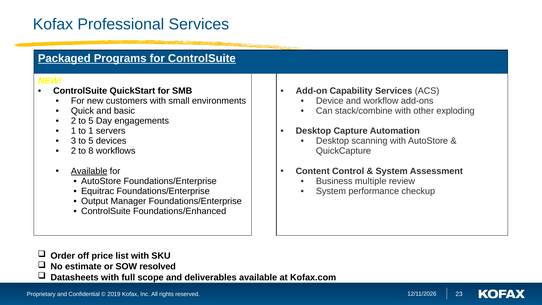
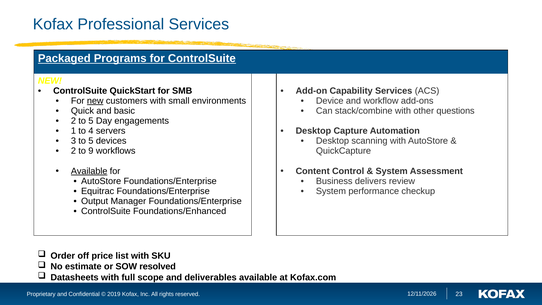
new at (95, 101) underline: none -> present
exploding: exploding -> questions
to 1: 1 -> 4
8: 8 -> 9
multiple: multiple -> delivers
